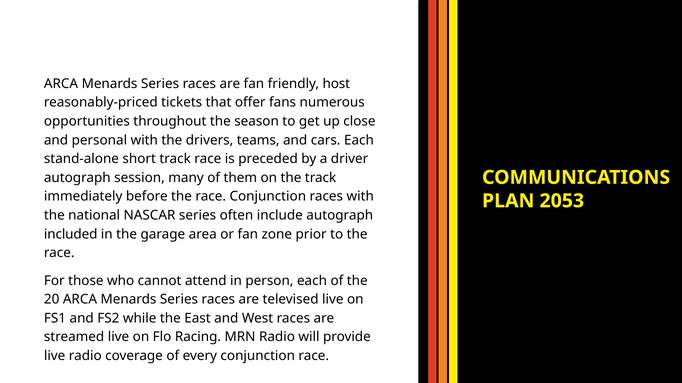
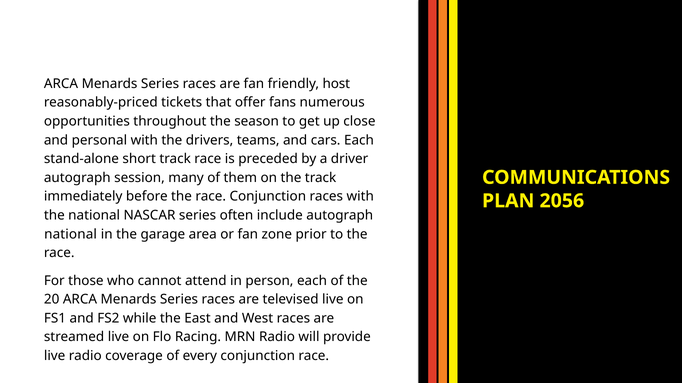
2053: 2053 -> 2056
included at (71, 234): included -> national
